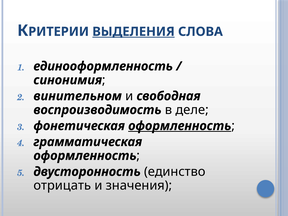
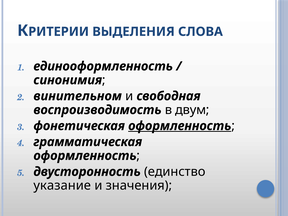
ВЫДЕЛЕНИЯ underline: present -> none
деле: деле -> двум
отрицать: отрицать -> указание
